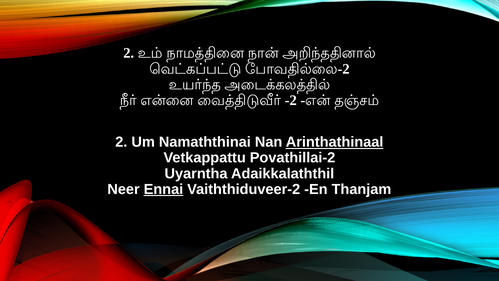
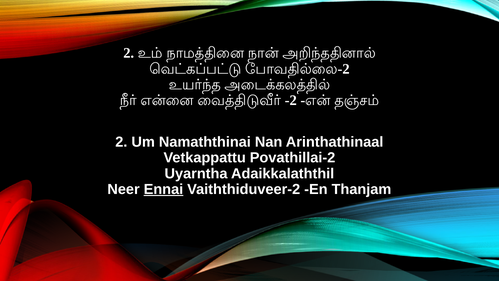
Arinthathinaal underline: present -> none
